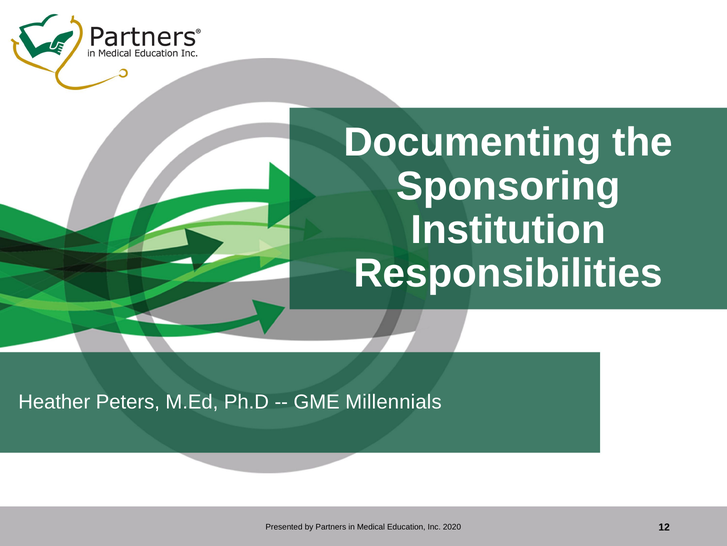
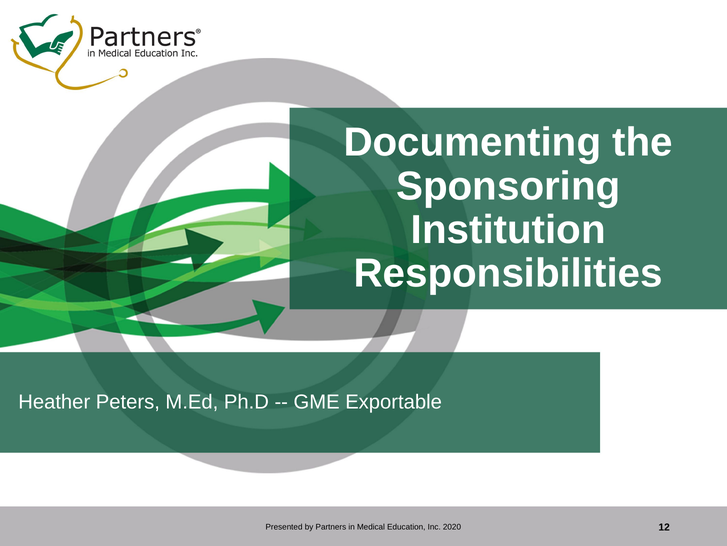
Millennials: Millennials -> Exportable
